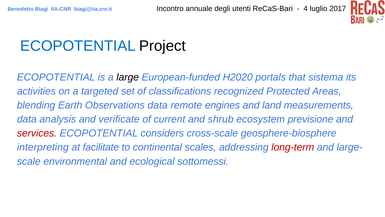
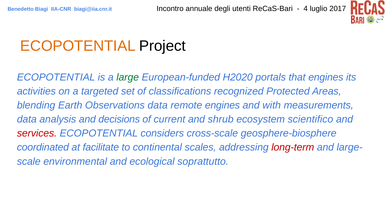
ECOPOTENTIAL at (78, 46) colour: blue -> orange
large colour: black -> green
that sistema: sistema -> engines
land: land -> with
verificate: verificate -> decisions
previsione: previsione -> scientifico
interpreting: interpreting -> coordinated
sottomessi: sottomessi -> soprattutto
